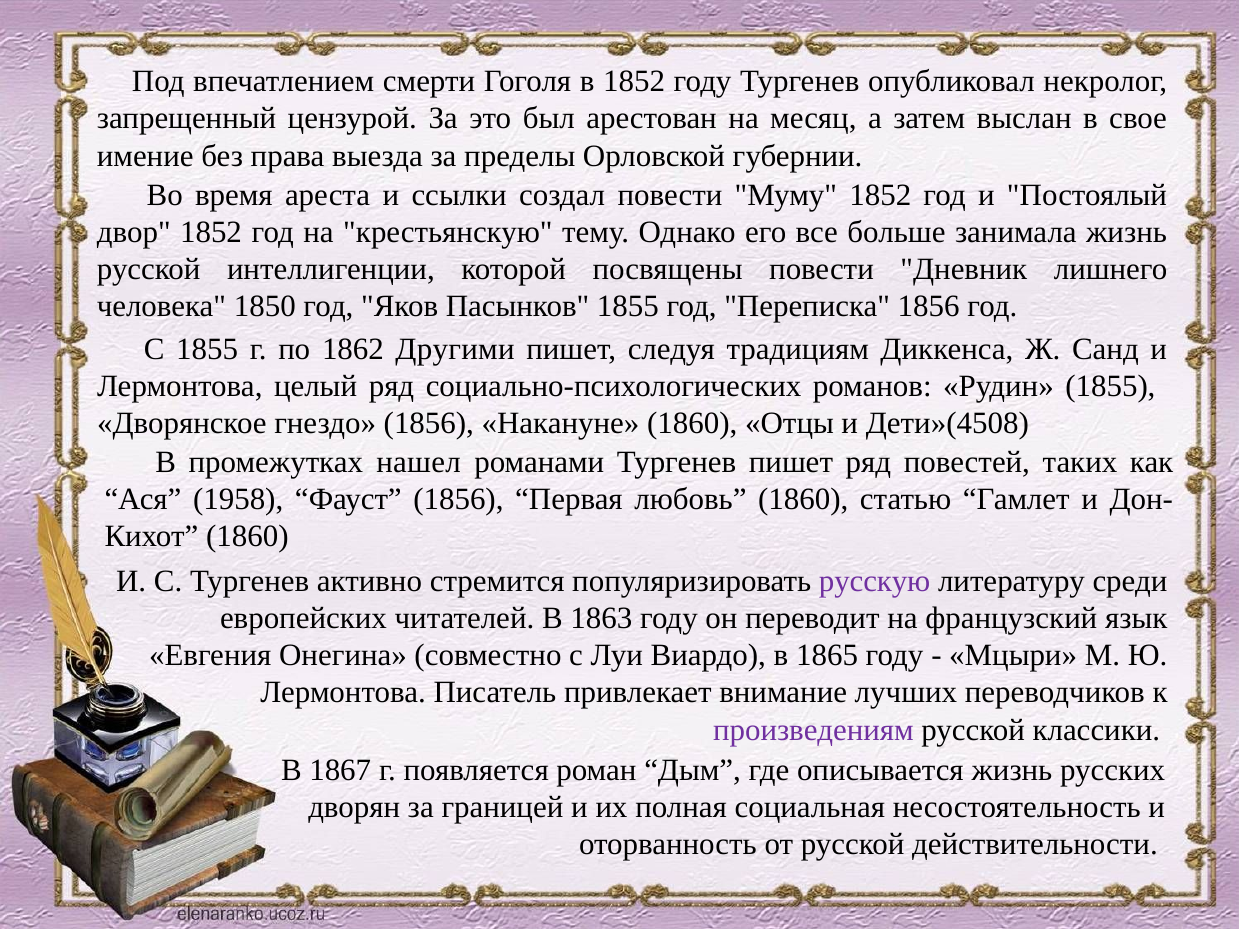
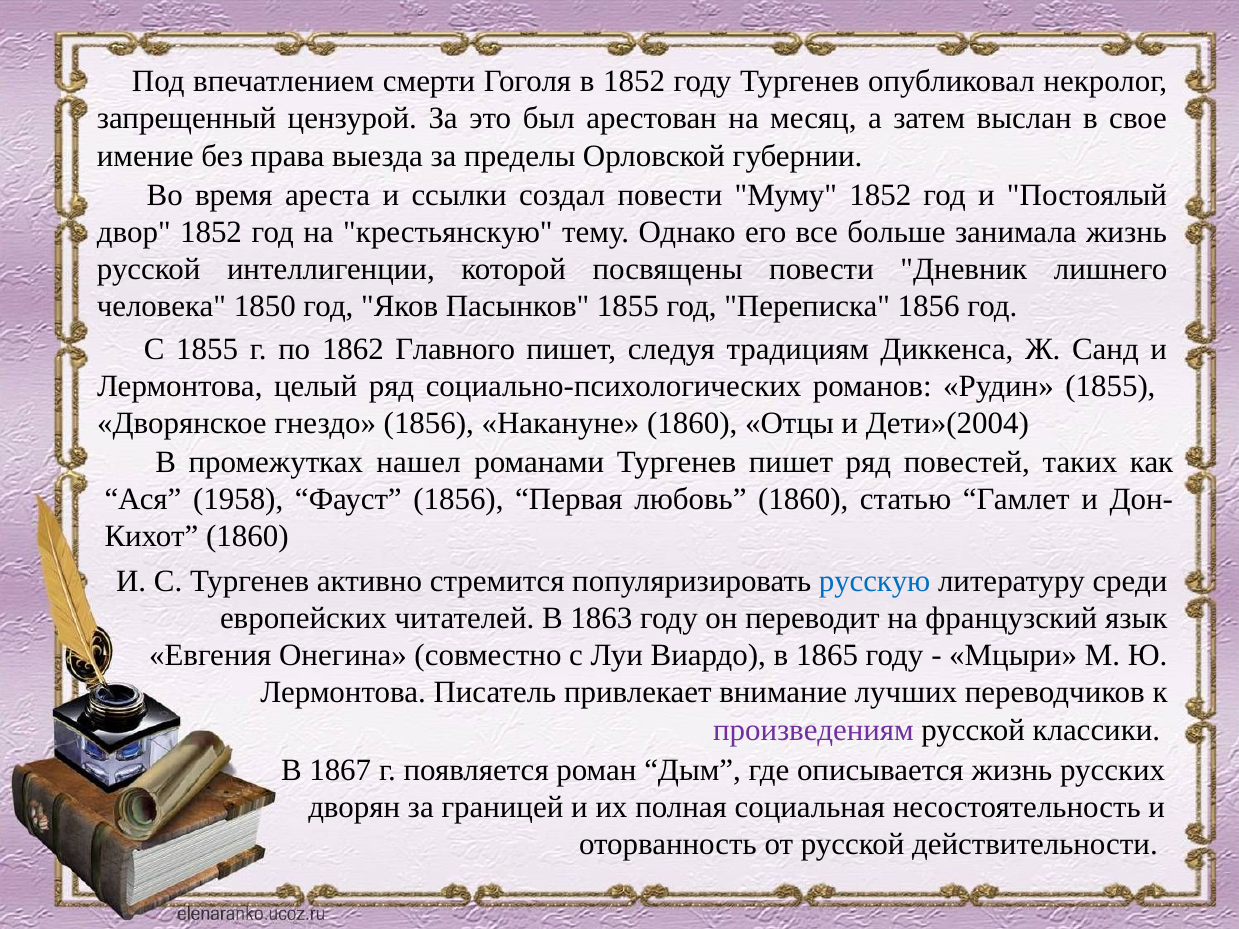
Другими: Другими -> Главного
Дети»(4508: Дети»(4508 -> Дети»(2004
русскую colour: purple -> blue
